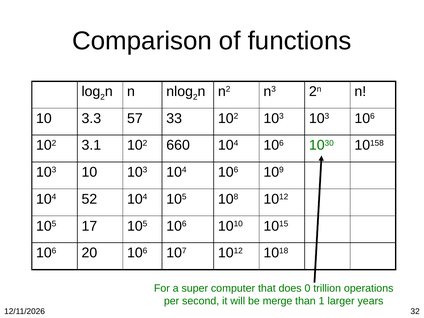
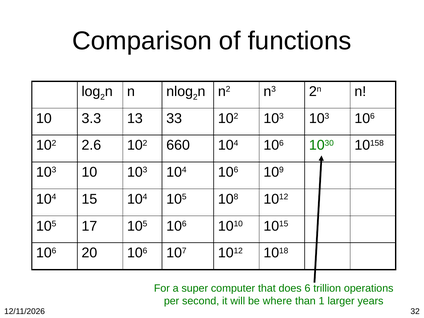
57: 57 -> 13
3.1: 3.1 -> 2.6
52: 52 -> 15
0: 0 -> 6
merge: merge -> where
